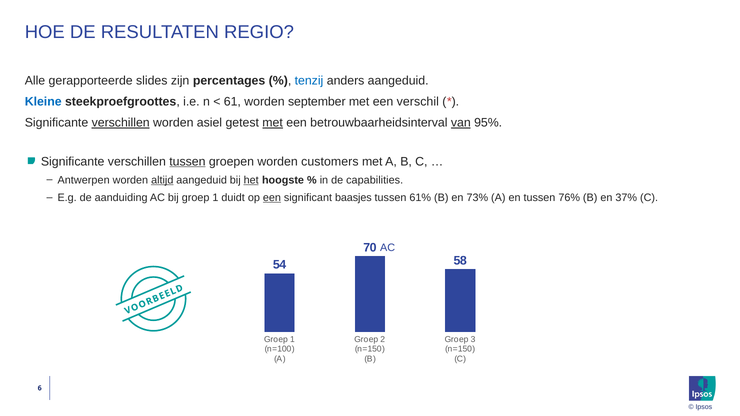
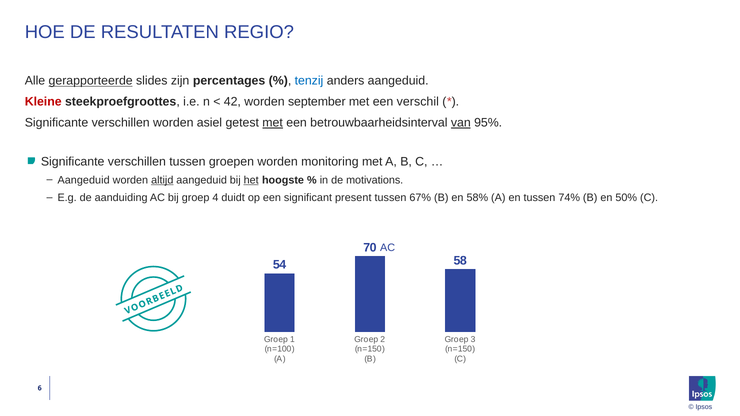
gerapporteerde underline: none -> present
Kleine colour: blue -> red
61: 61 -> 42
verschillen at (121, 123) underline: present -> none
tussen at (187, 162) underline: present -> none
customers: customers -> monitoring
Antwerpen at (84, 180): Antwerpen -> Aangeduid
capabilities: capabilities -> motivations
bij groep 1: 1 -> 4
een at (272, 198) underline: present -> none
baasjes: baasjes -> present
61%: 61% -> 67%
73%: 73% -> 58%
76%: 76% -> 74%
37%: 37% -> 50%
